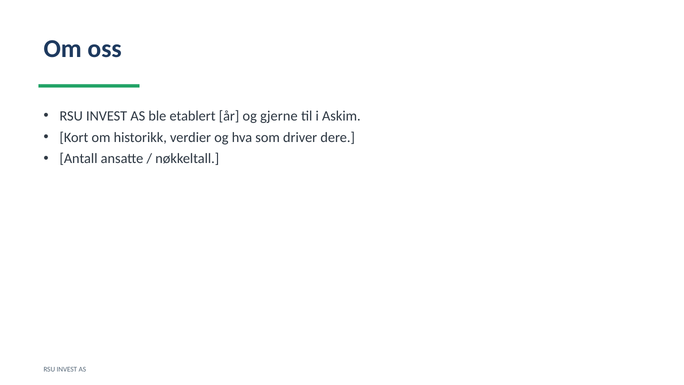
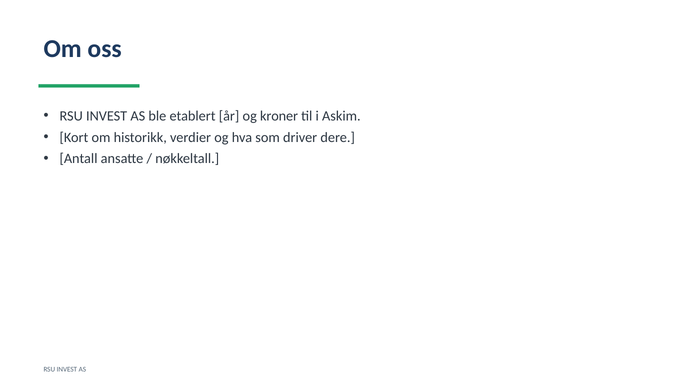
gjerne: gjerne -> kroner
